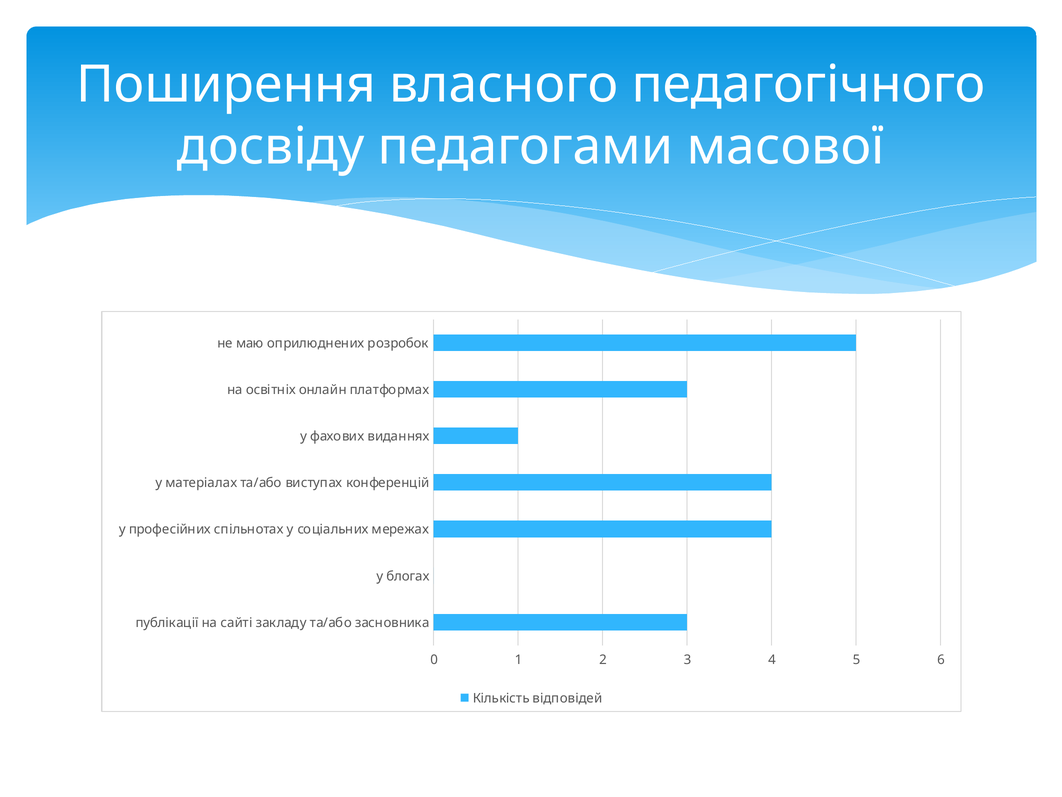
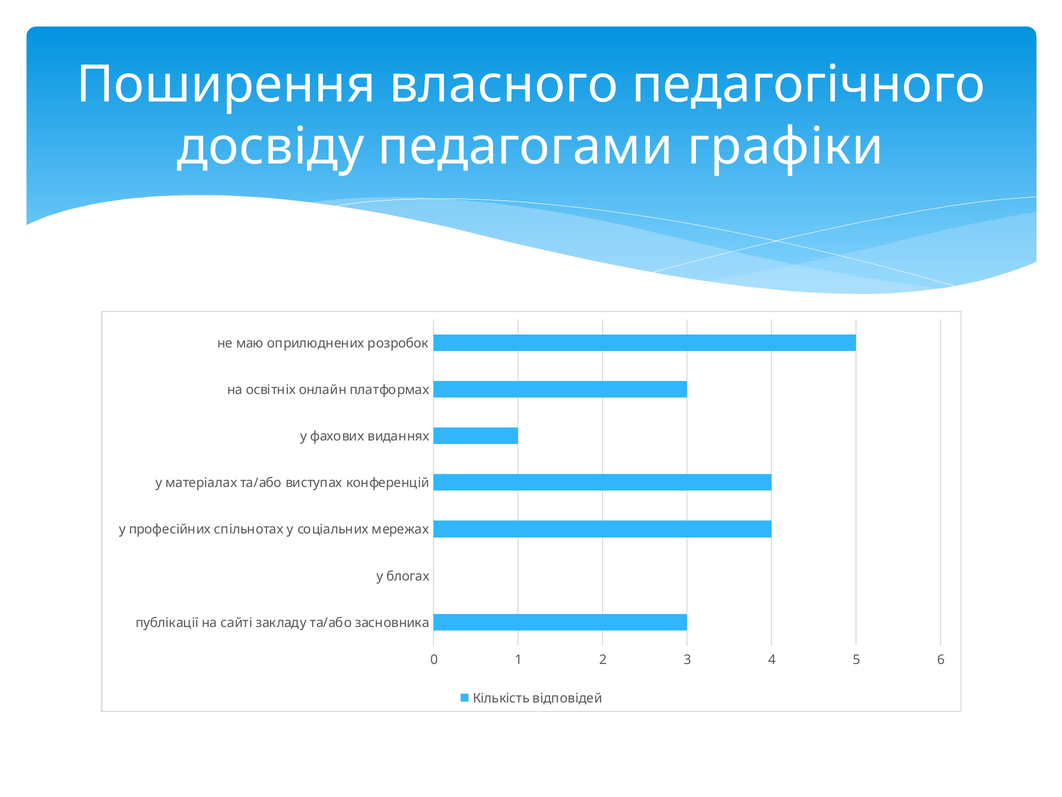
масової: масової -> графіки
